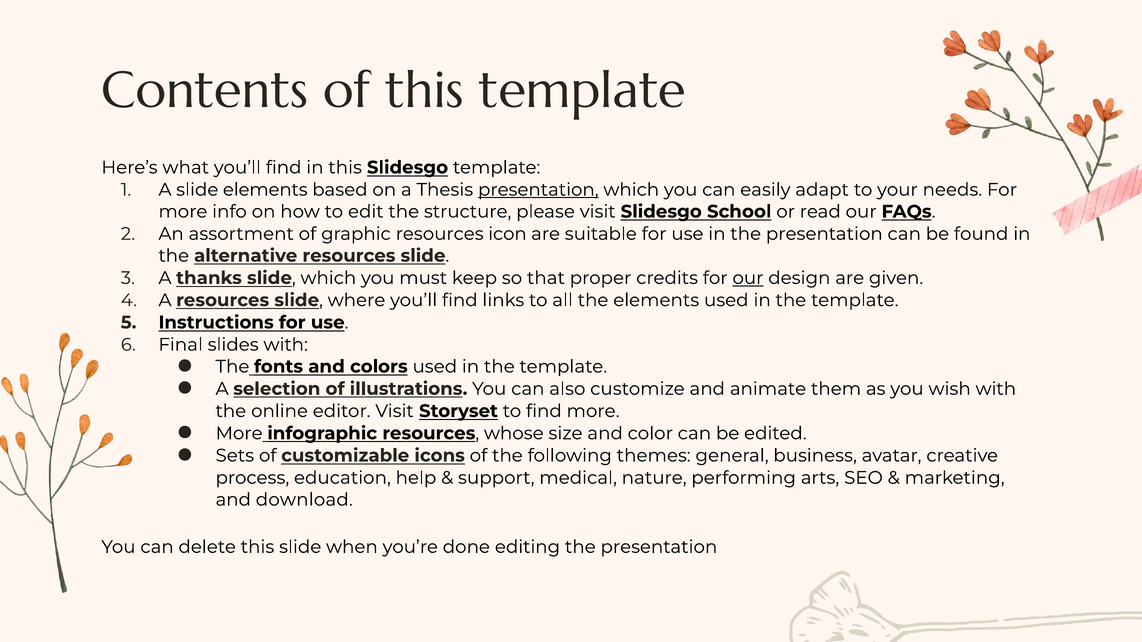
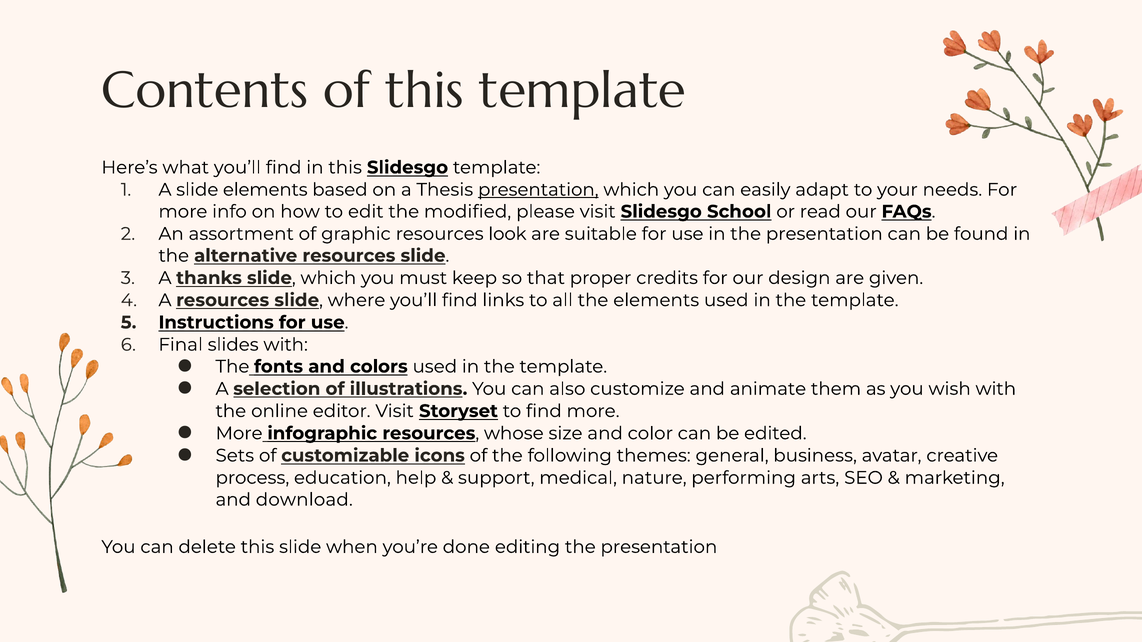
structure: structure -> modified
icon: icon -> look
our at (748, 278) underline: present -> none
